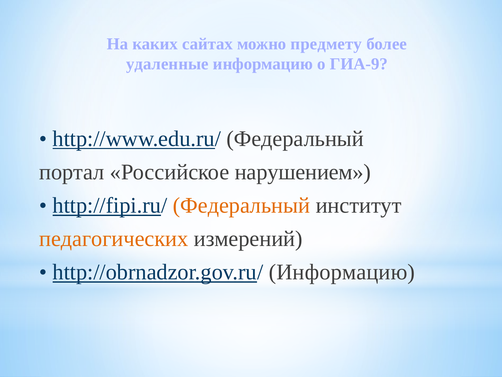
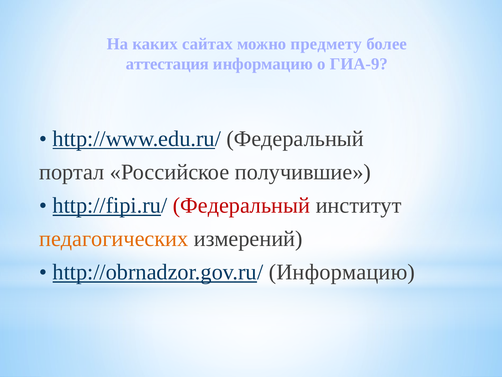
удаленные: удаленные -> аттестация
нарушением: нарушением -> получившие
Федеральный at (241, 205) colour: orange -> red
